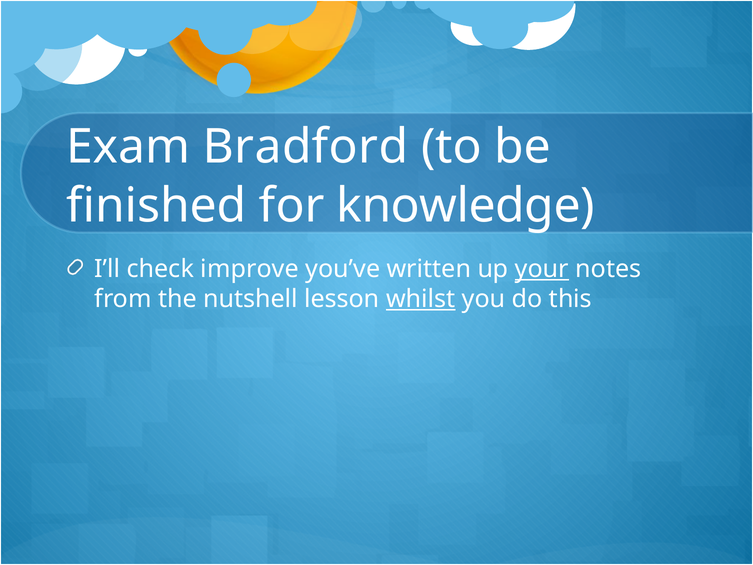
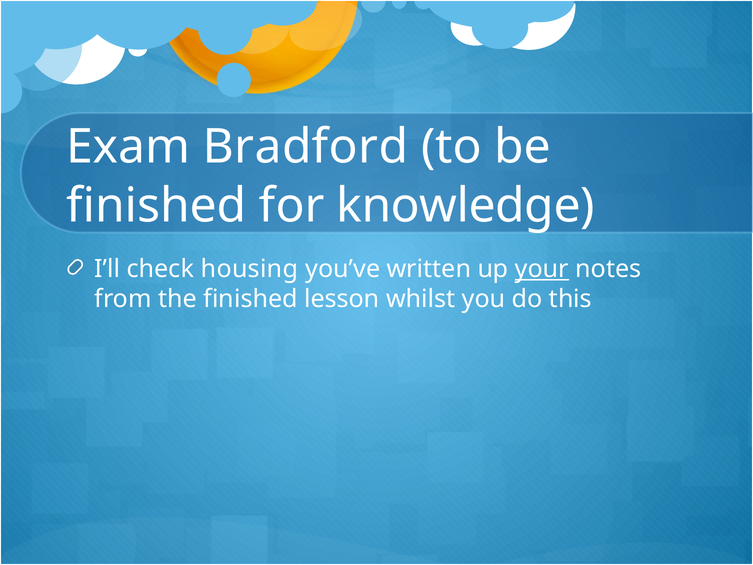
improve: improve -> housing
the nutshell: nutshell -> finished
whilst underline: present -> none
